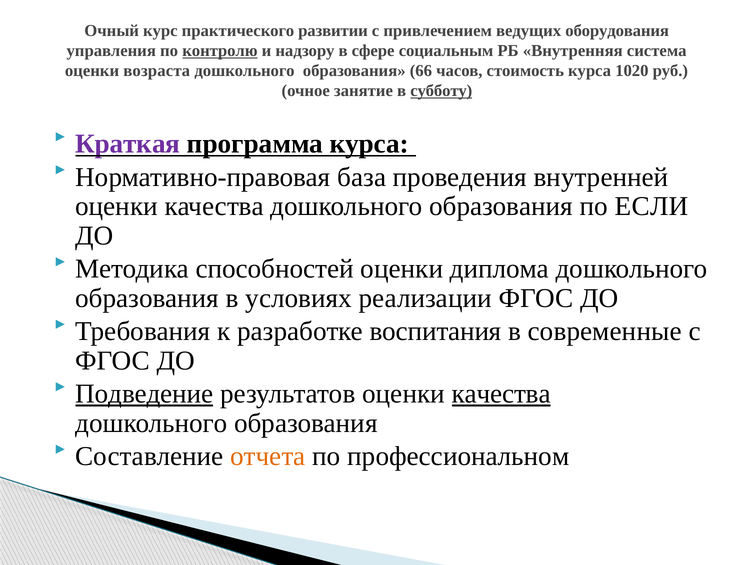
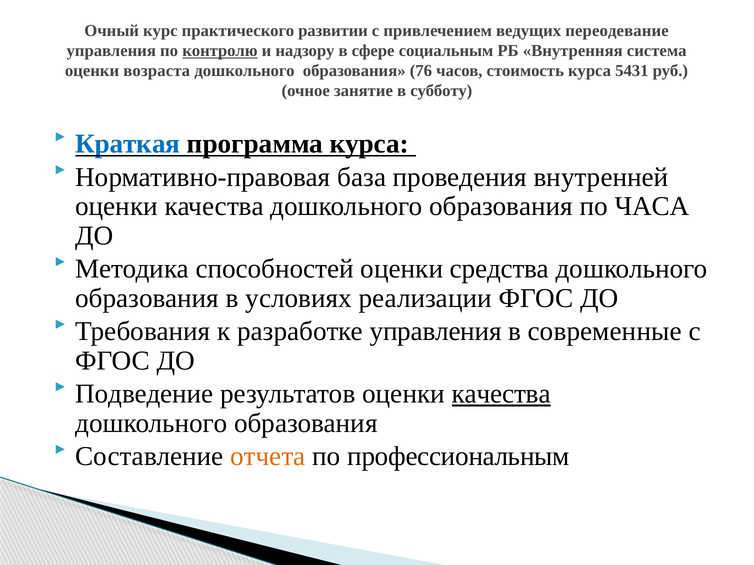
оборудования: оборудования -> переодевание
66: 66 -> 76
1020: 1020 -> 5431
субботу underline: present -> none
Краткая colour: purple -> blue
ЕСЛИ: ЕСЛИ -> ЧАСА
диплома: диплома -> средства
разработке воспитания: воспитания -> управления
Подведение underline: present -> none
профессиональном: профессиональном -> профессиональным
